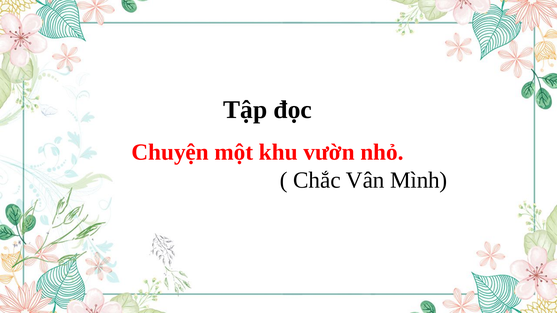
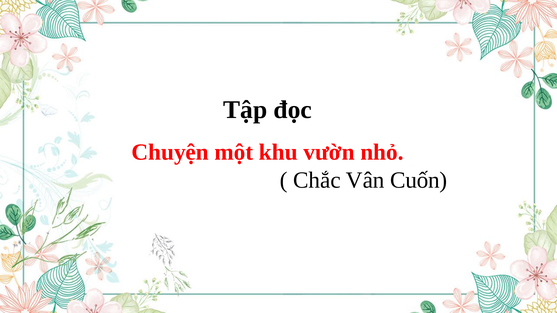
Mình: Mình -> Cuốn
